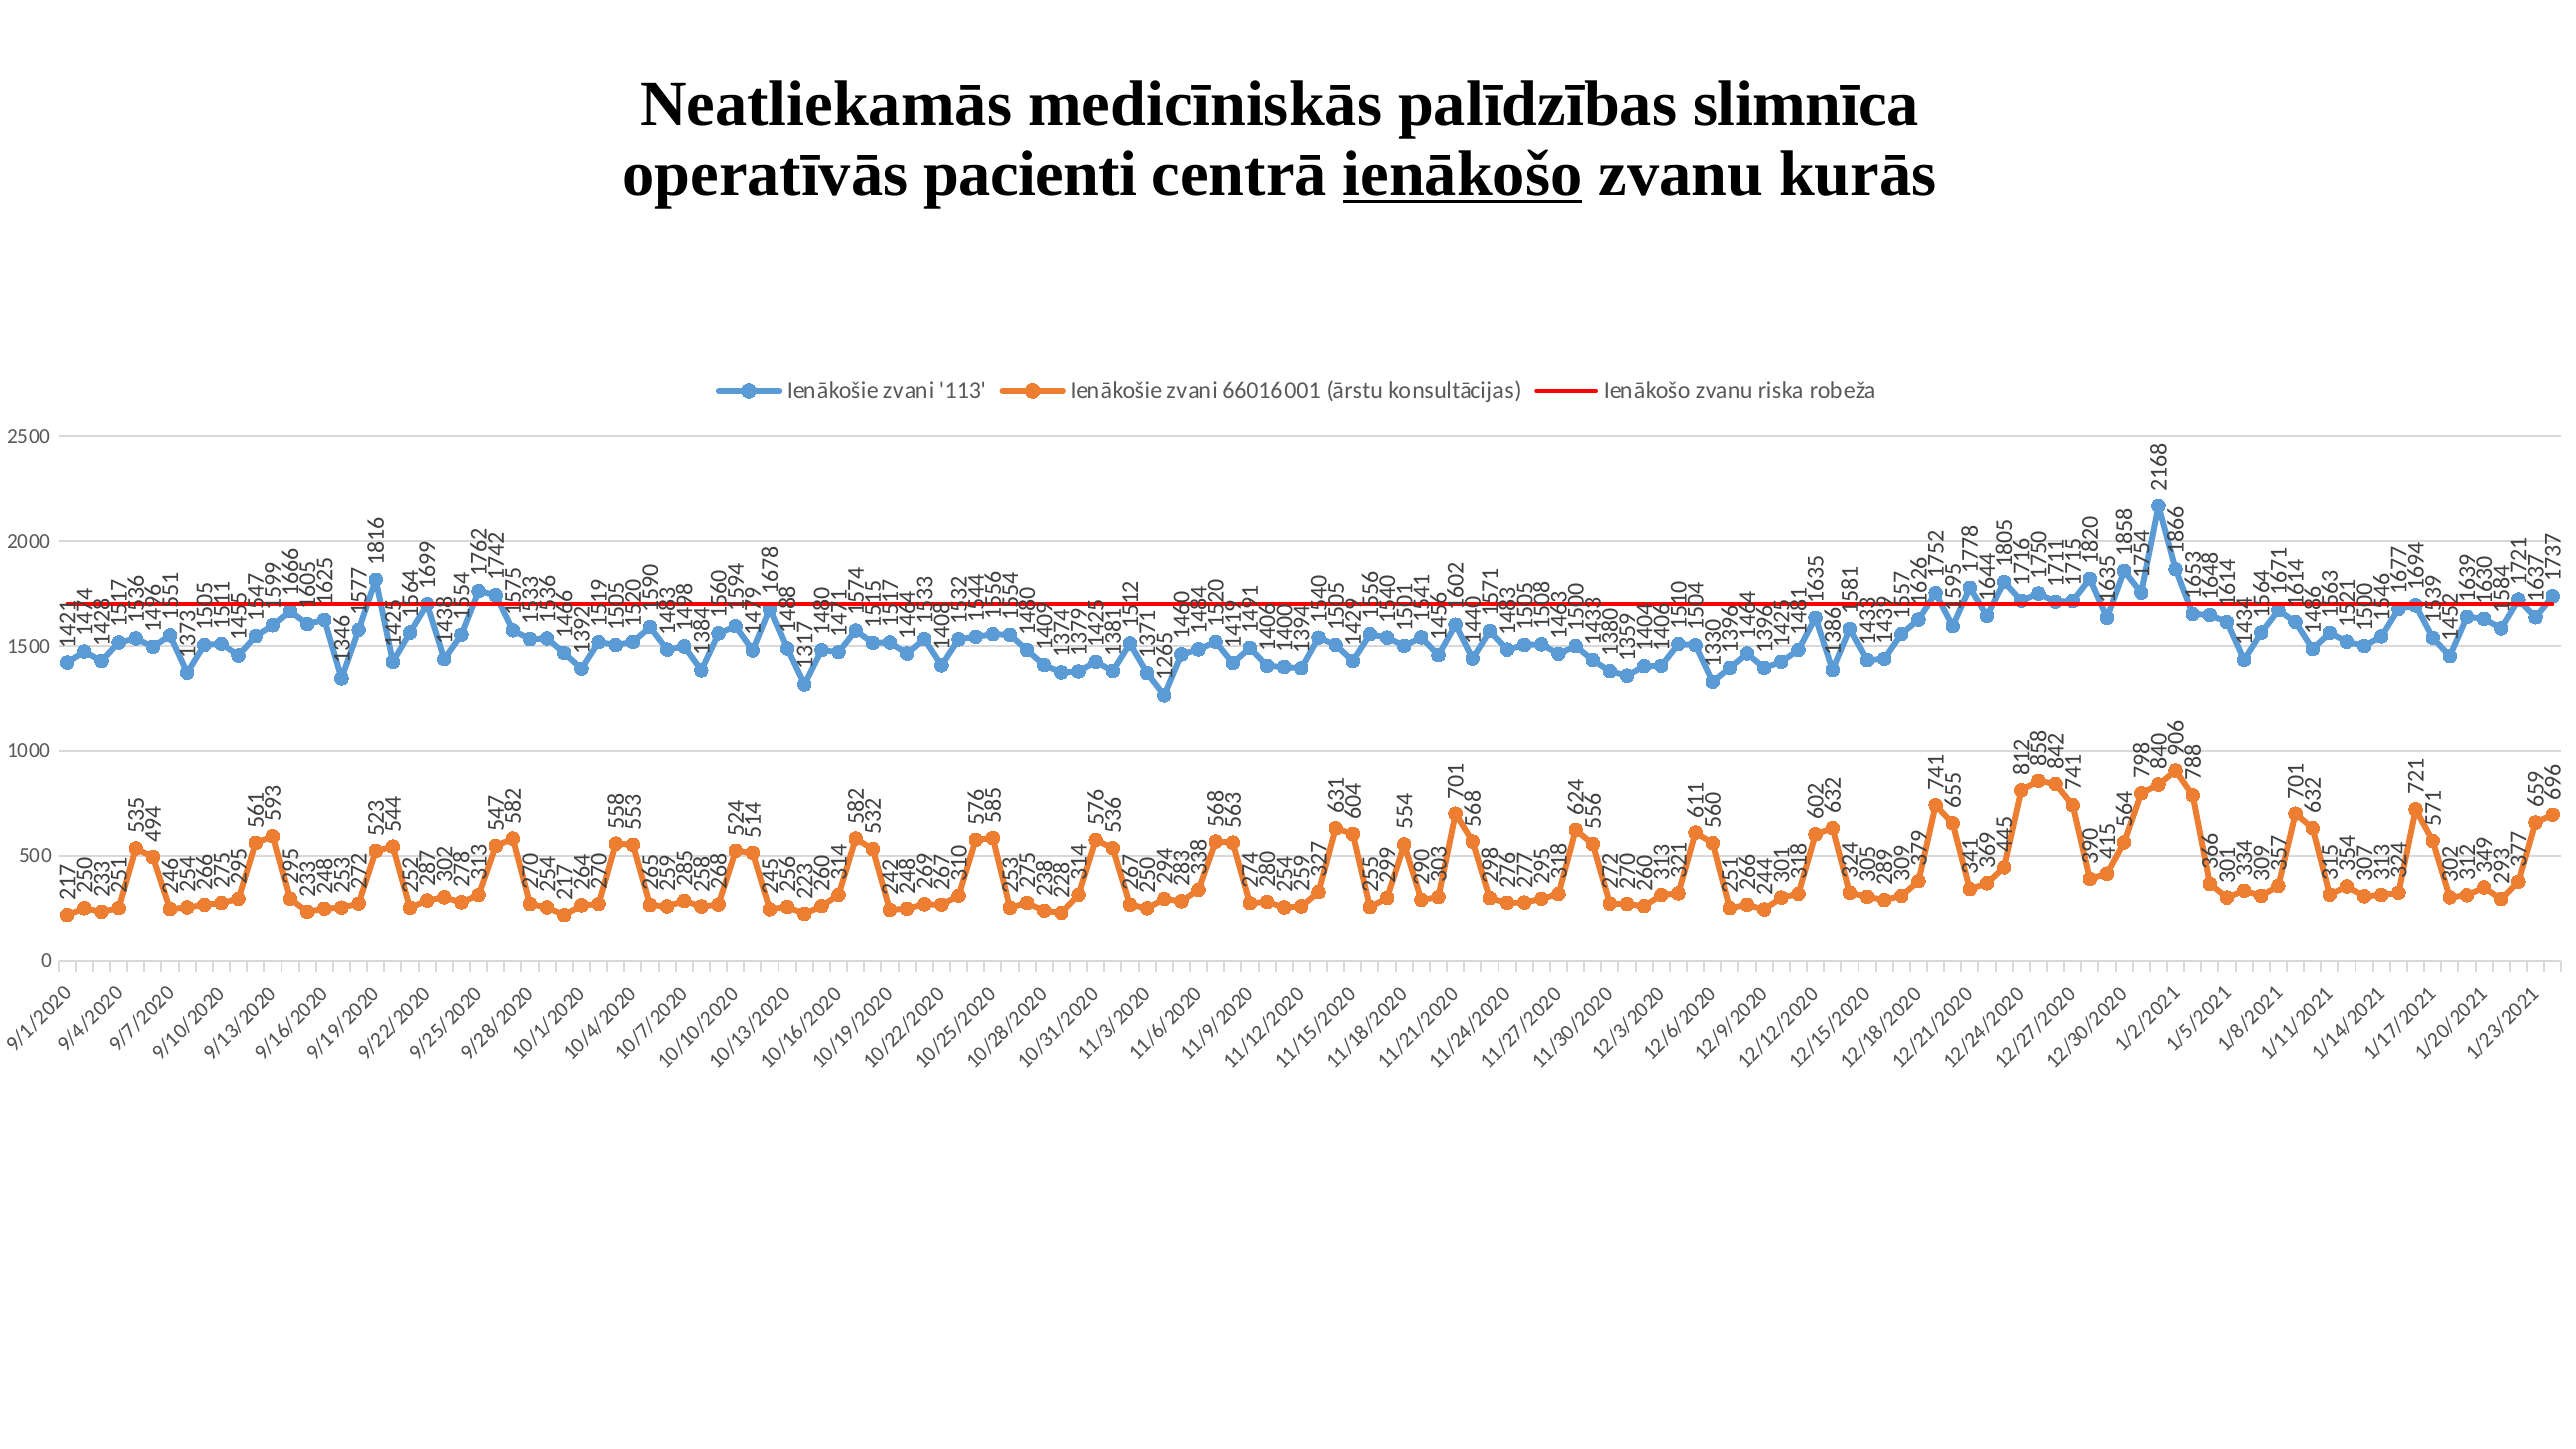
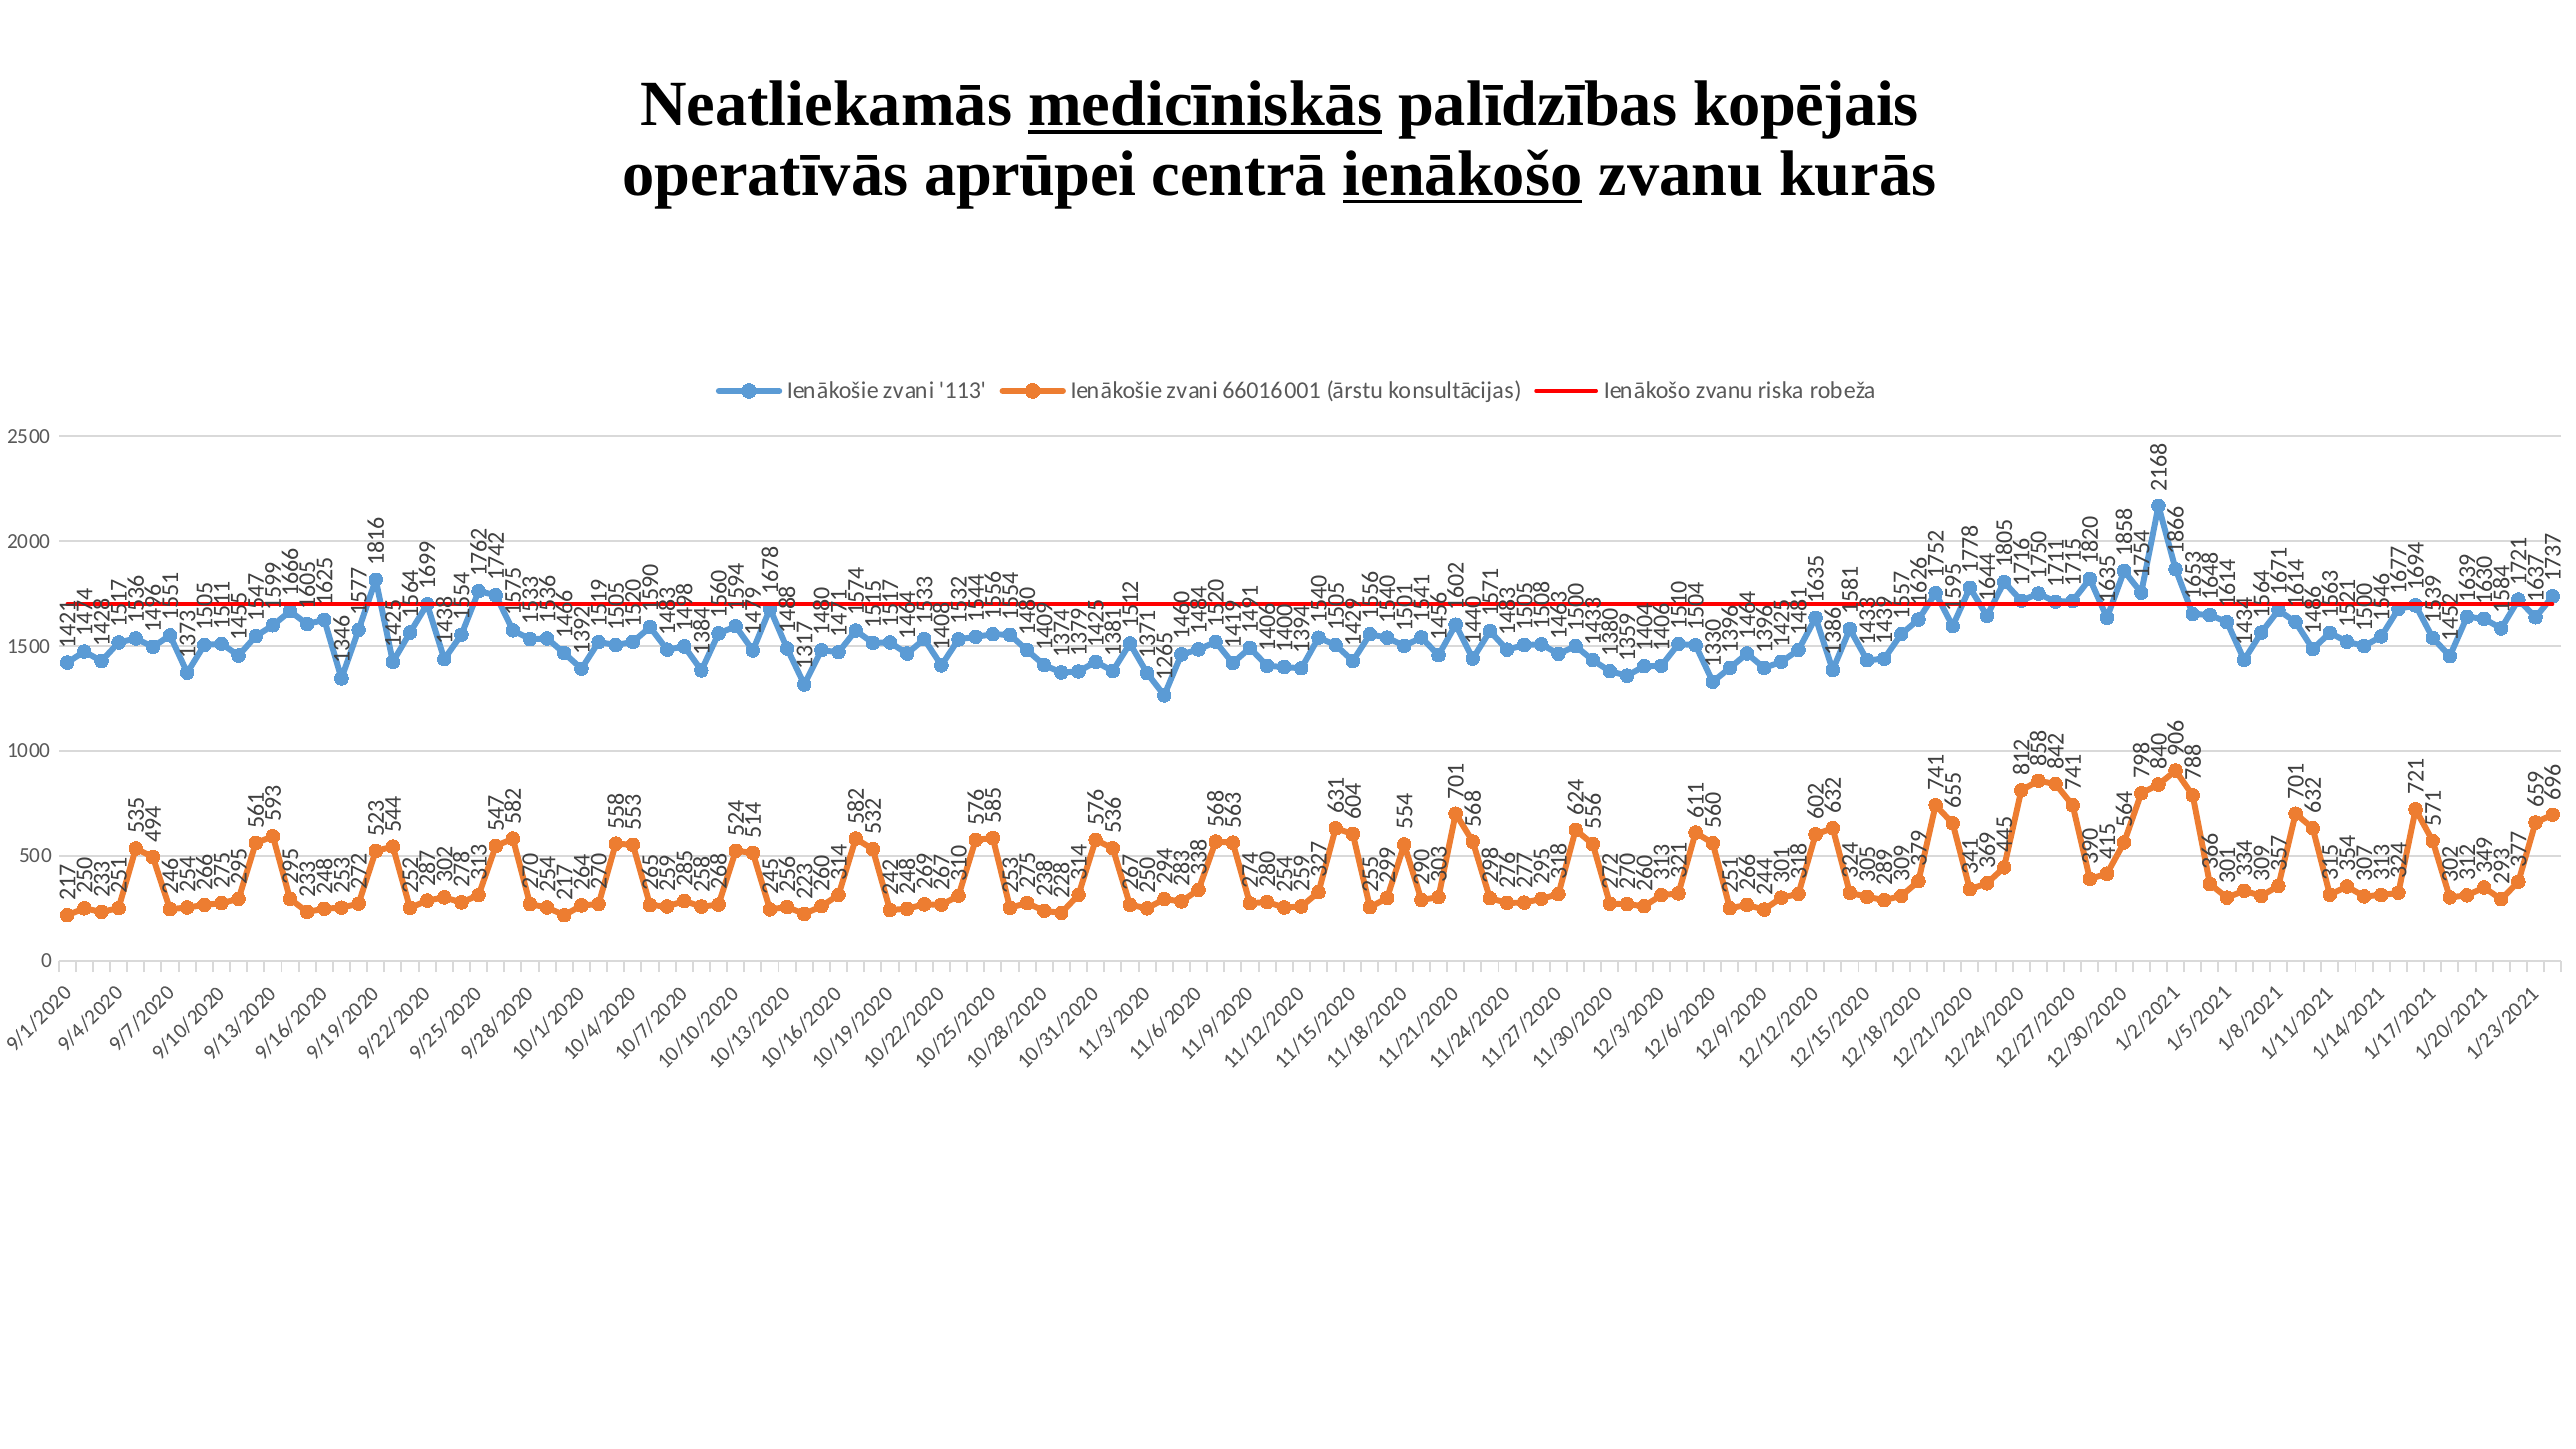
medicīniskās underline: none -> present
slimnīca: slimnīca -> kopējais
pacienti: pacienti -> aprūpei
